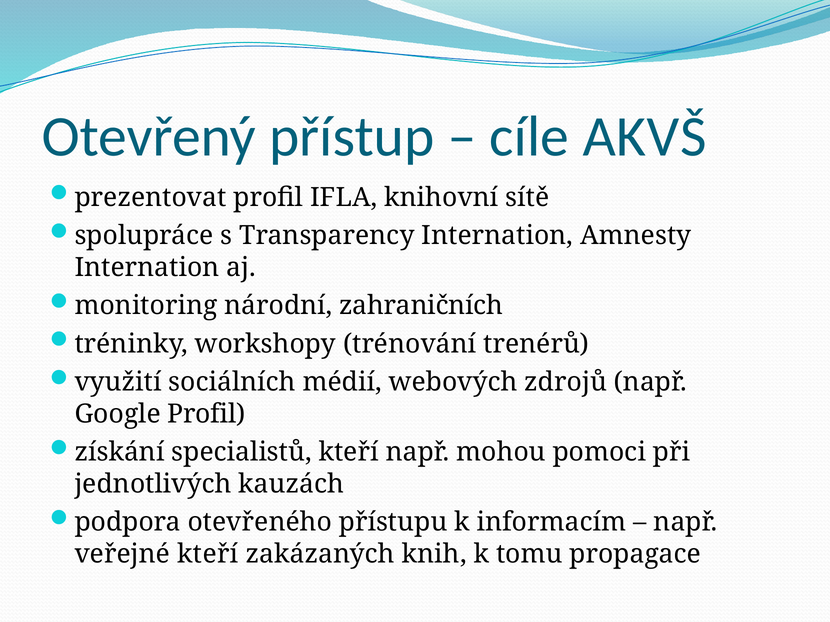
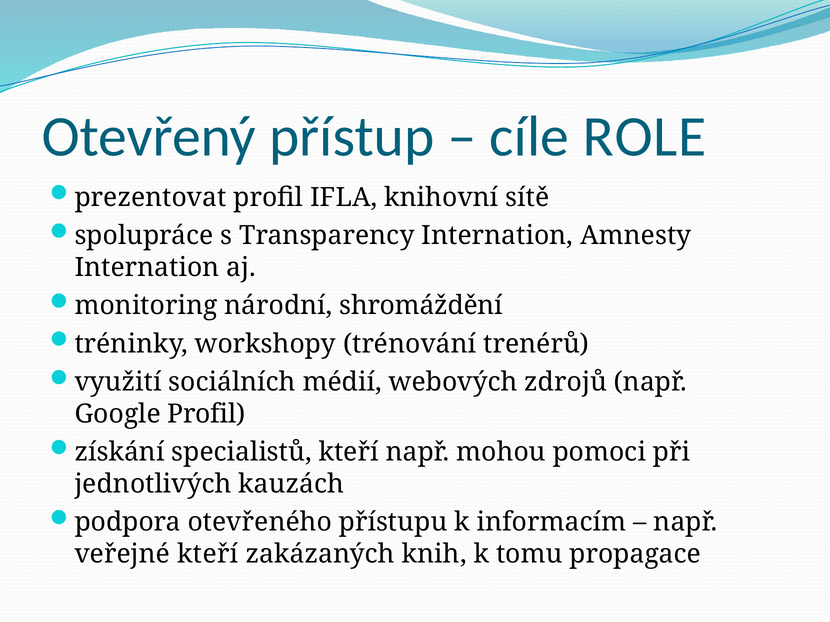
AKVŠ: AKVŠ -> ROLE
zahraničních: zahraničních -> shromáždění
